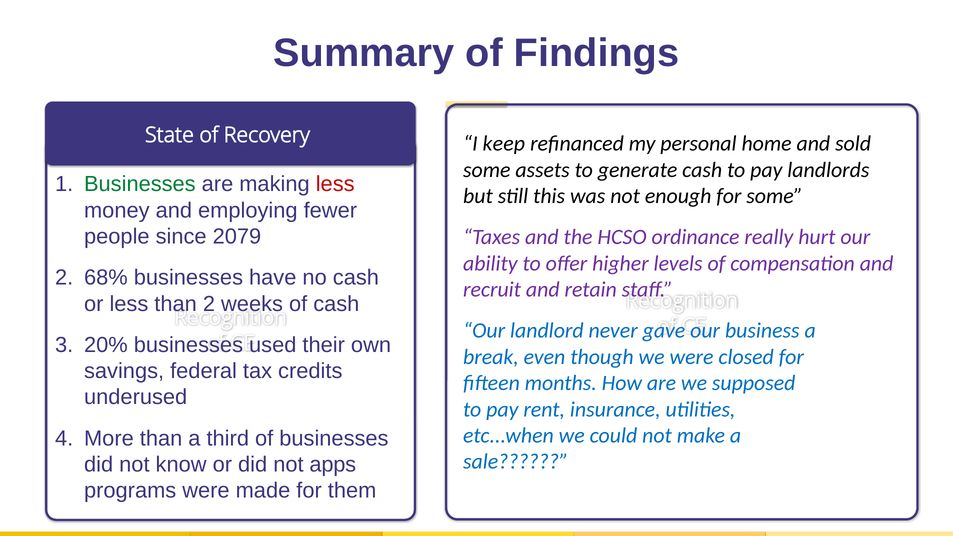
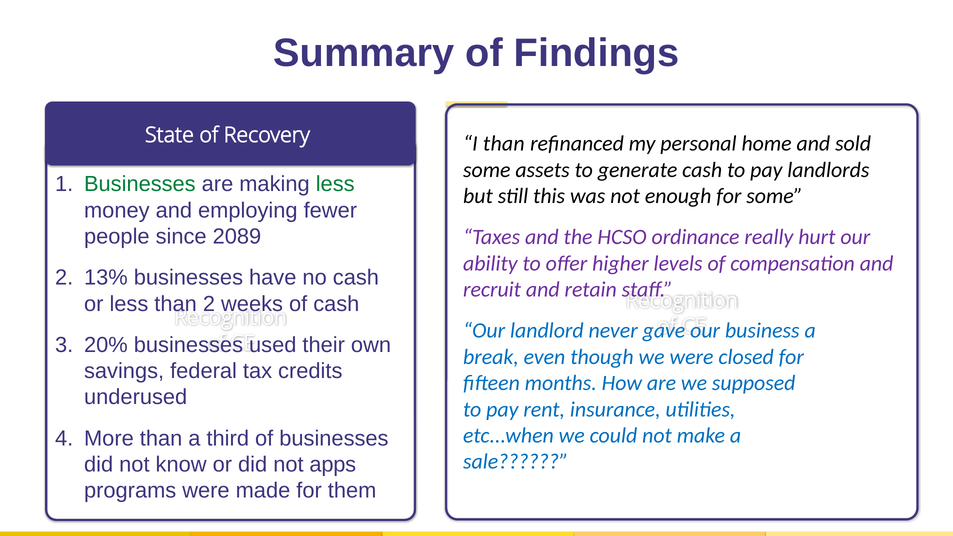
I keep: keep -> than
less at (335, 184) colour: red -> green
2079: 2079 -> 2089
68%: 68% -> 13%
